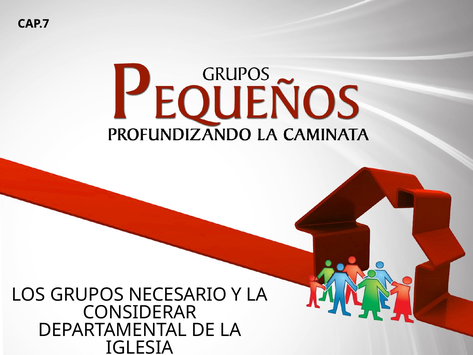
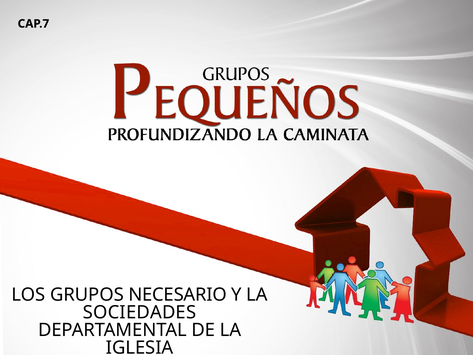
CONSIDERAR: CONSIDERAR -> SOCIEDADES
